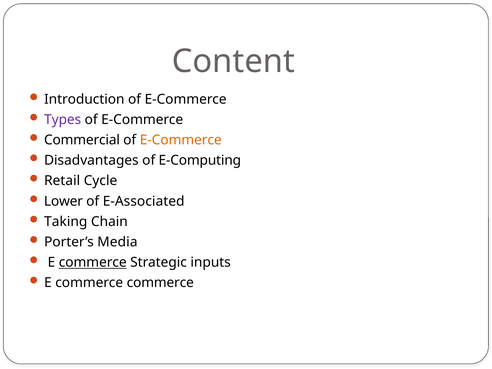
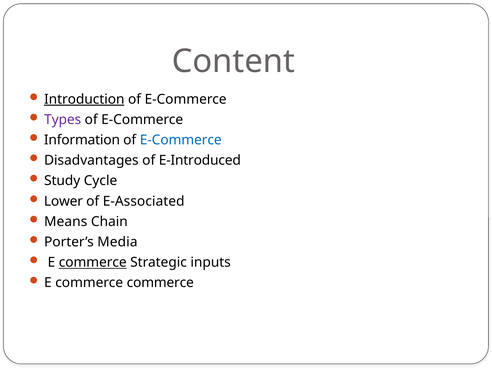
Introduction underline: none -> present
Commercial: Commercial -> Information
E-Commerce at (181, 140) colour: orange -> blue
E-Computing: E-Computing -> E-Introduced
Retail: Retail -> Study
Taking: Taking -> Means
